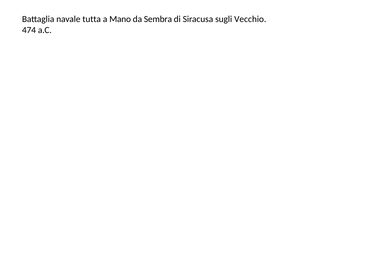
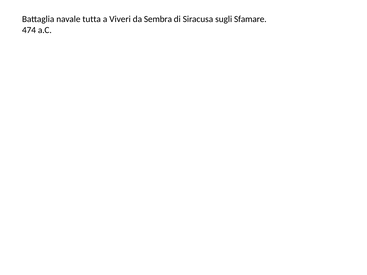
Mano: Mano -> Viveri
Vecchio: Vecchio -> Sfamare
